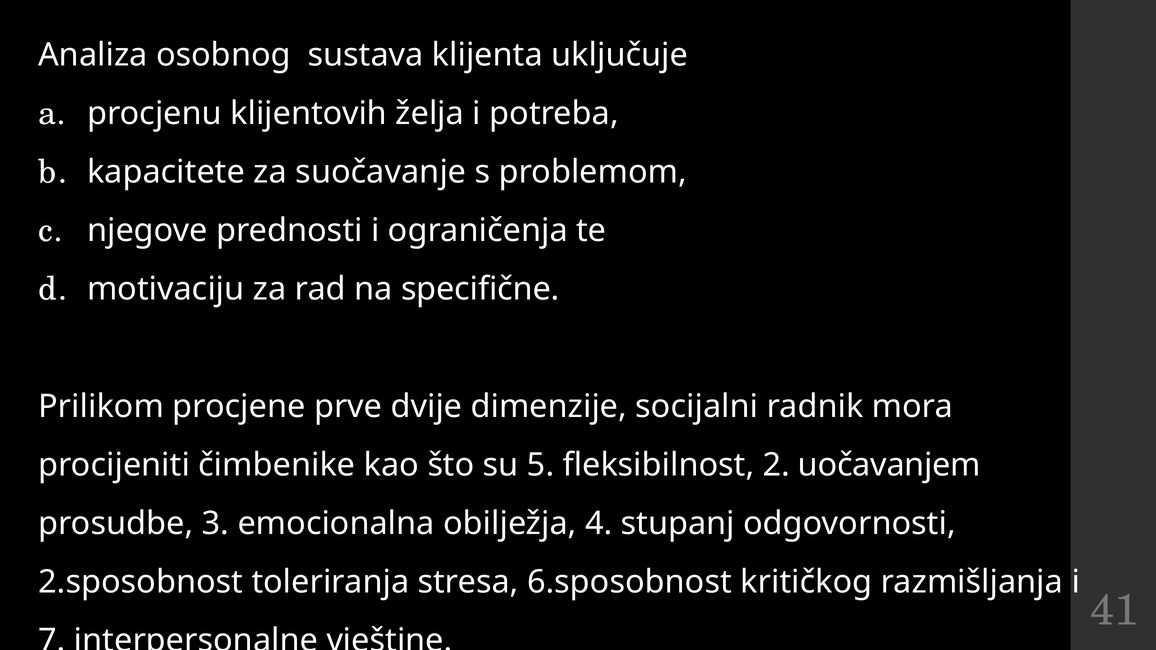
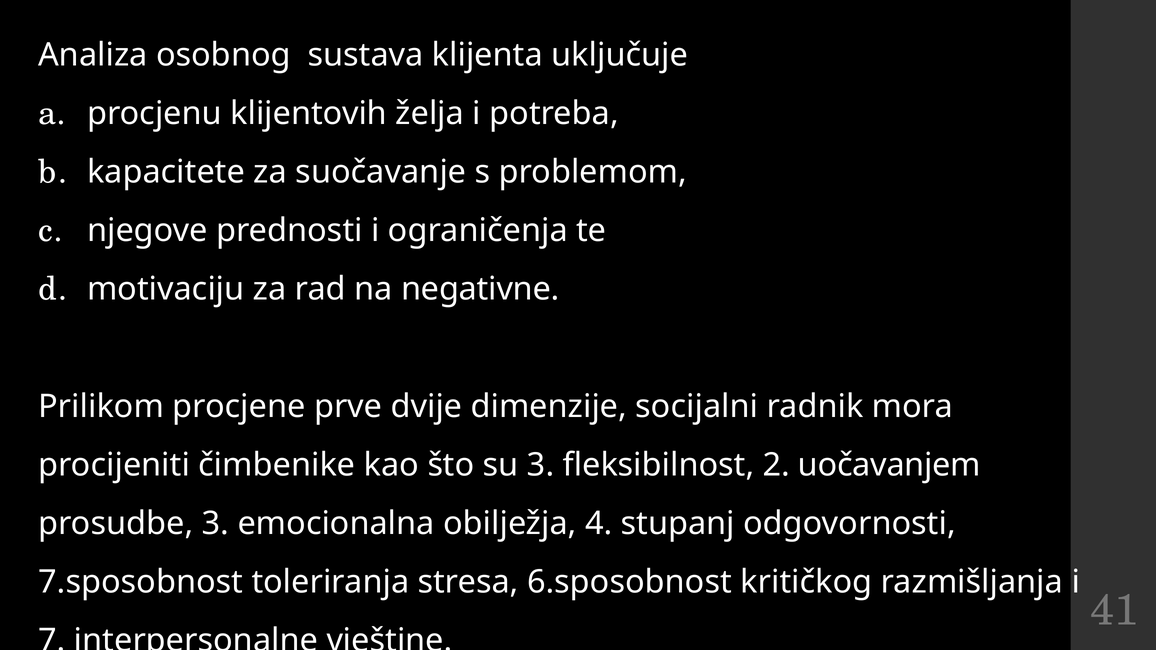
specifične: specifične -> negativne
su 5: 5 -> 3
2.sposobnost: 2.sposobnost -> 7.sposobnost
